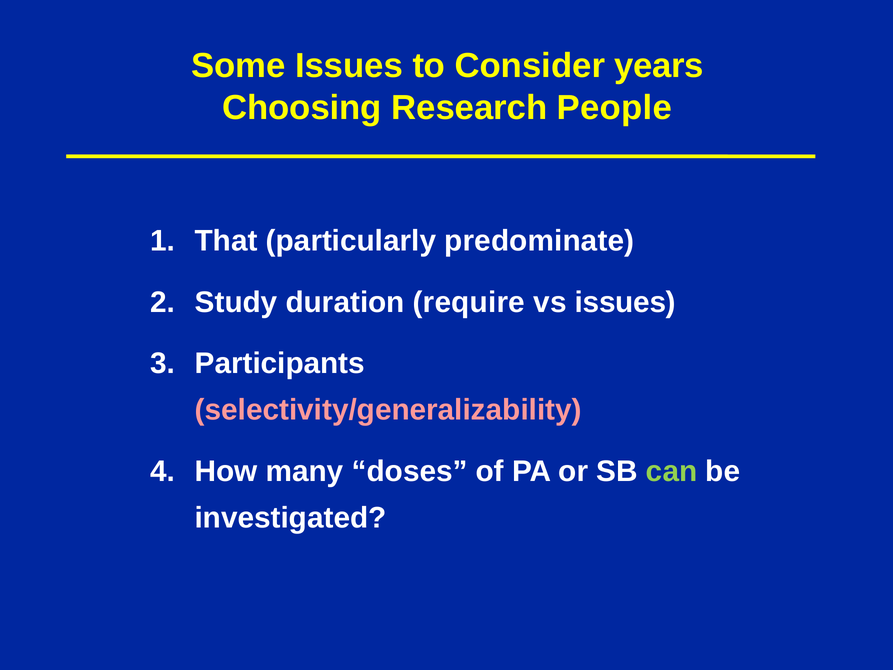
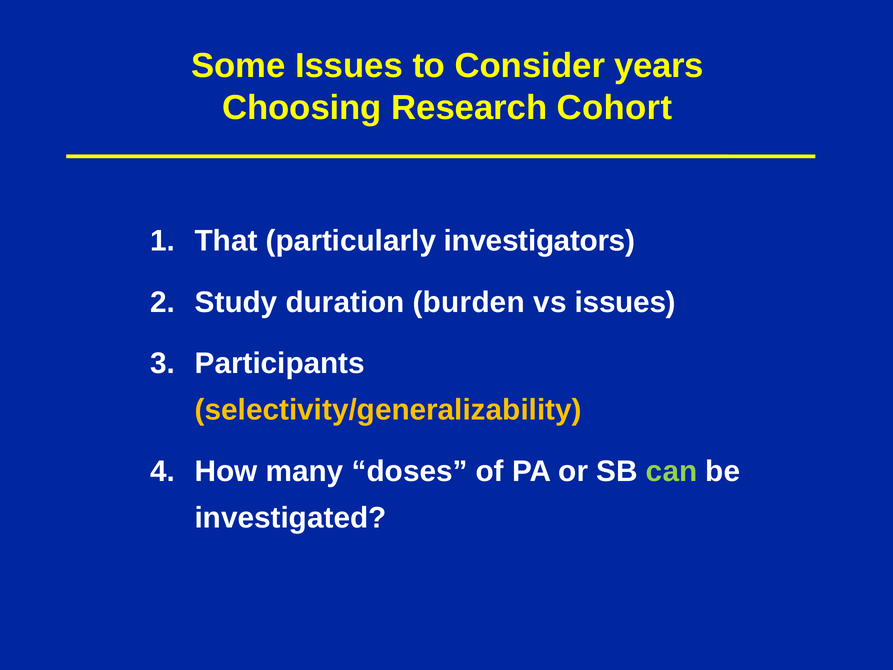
People: People -> Cohort
predominate: predominate -> investigators
require: require -> burden
selectivity/generalizability colour: pink -> yellow
